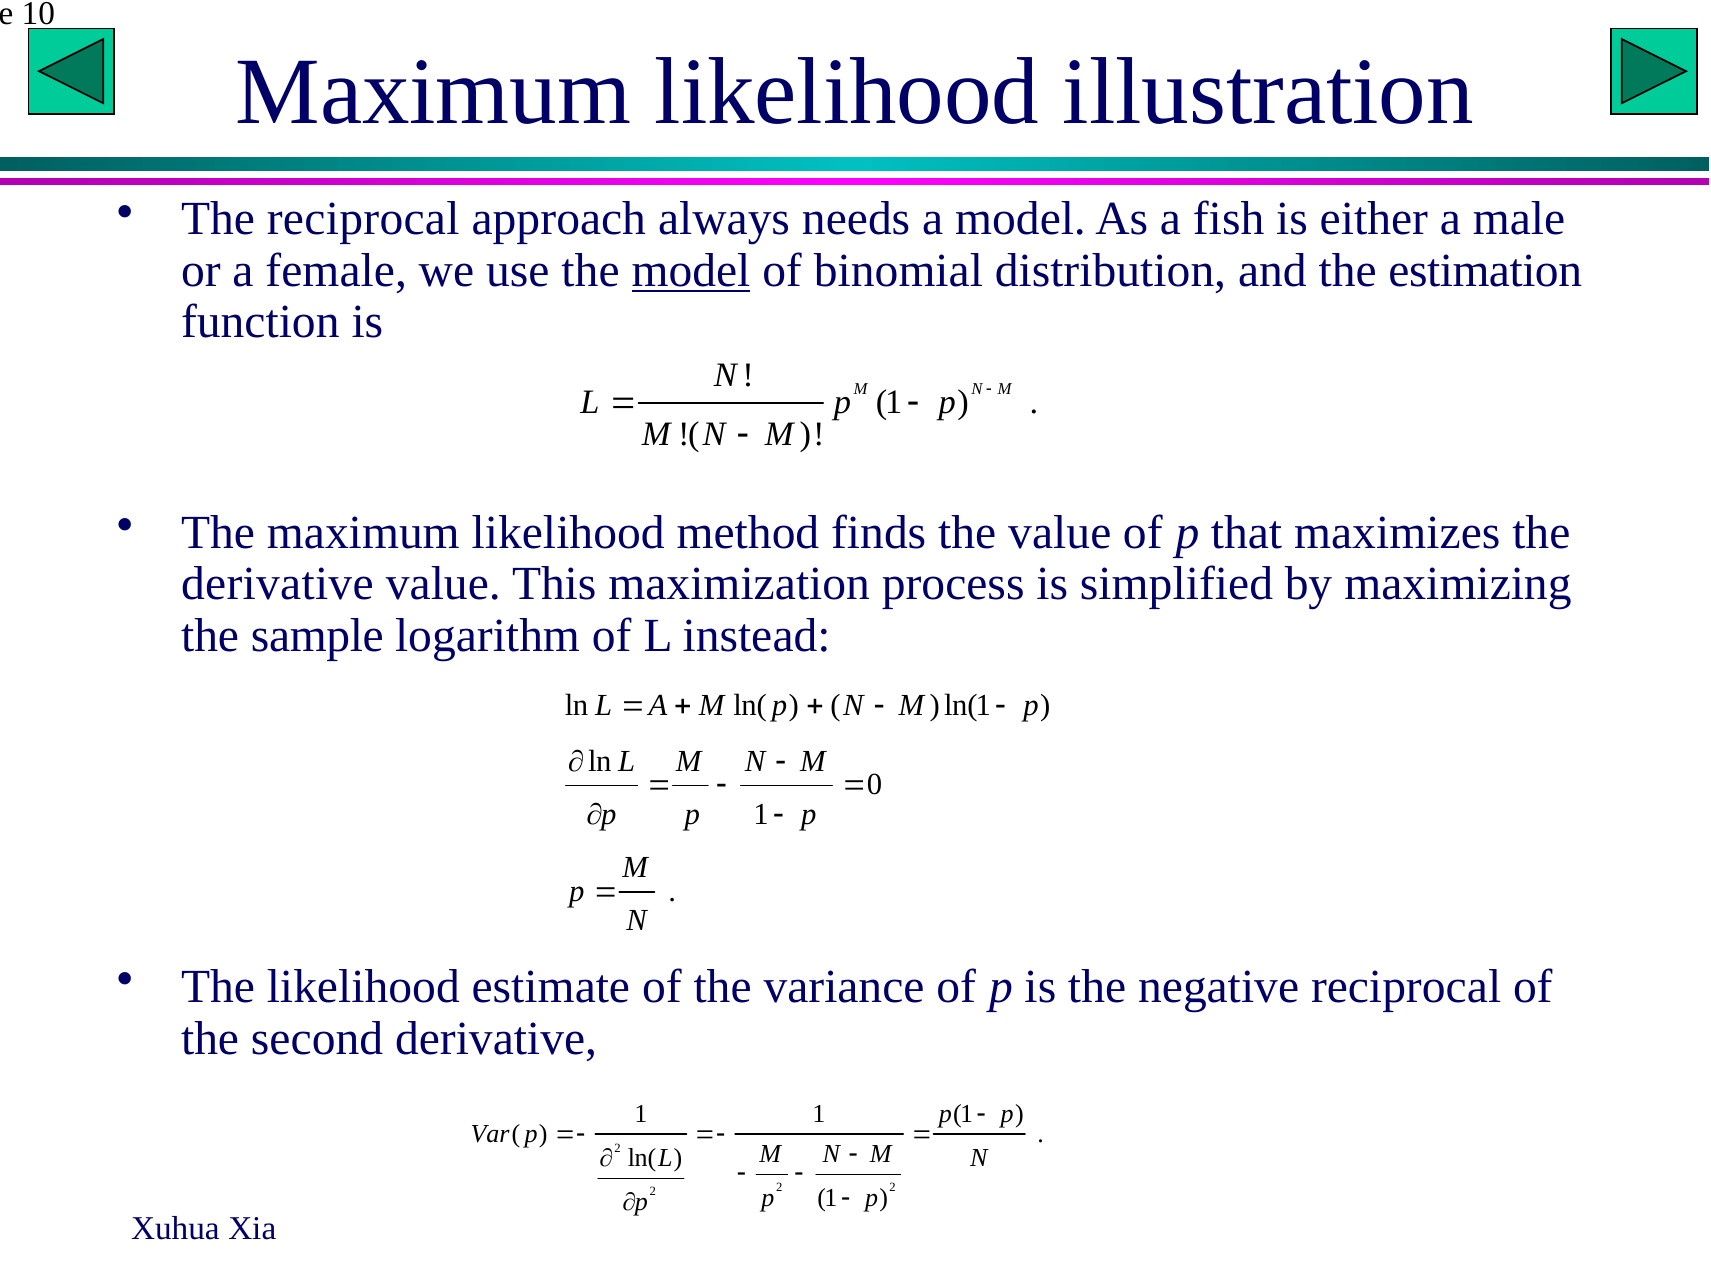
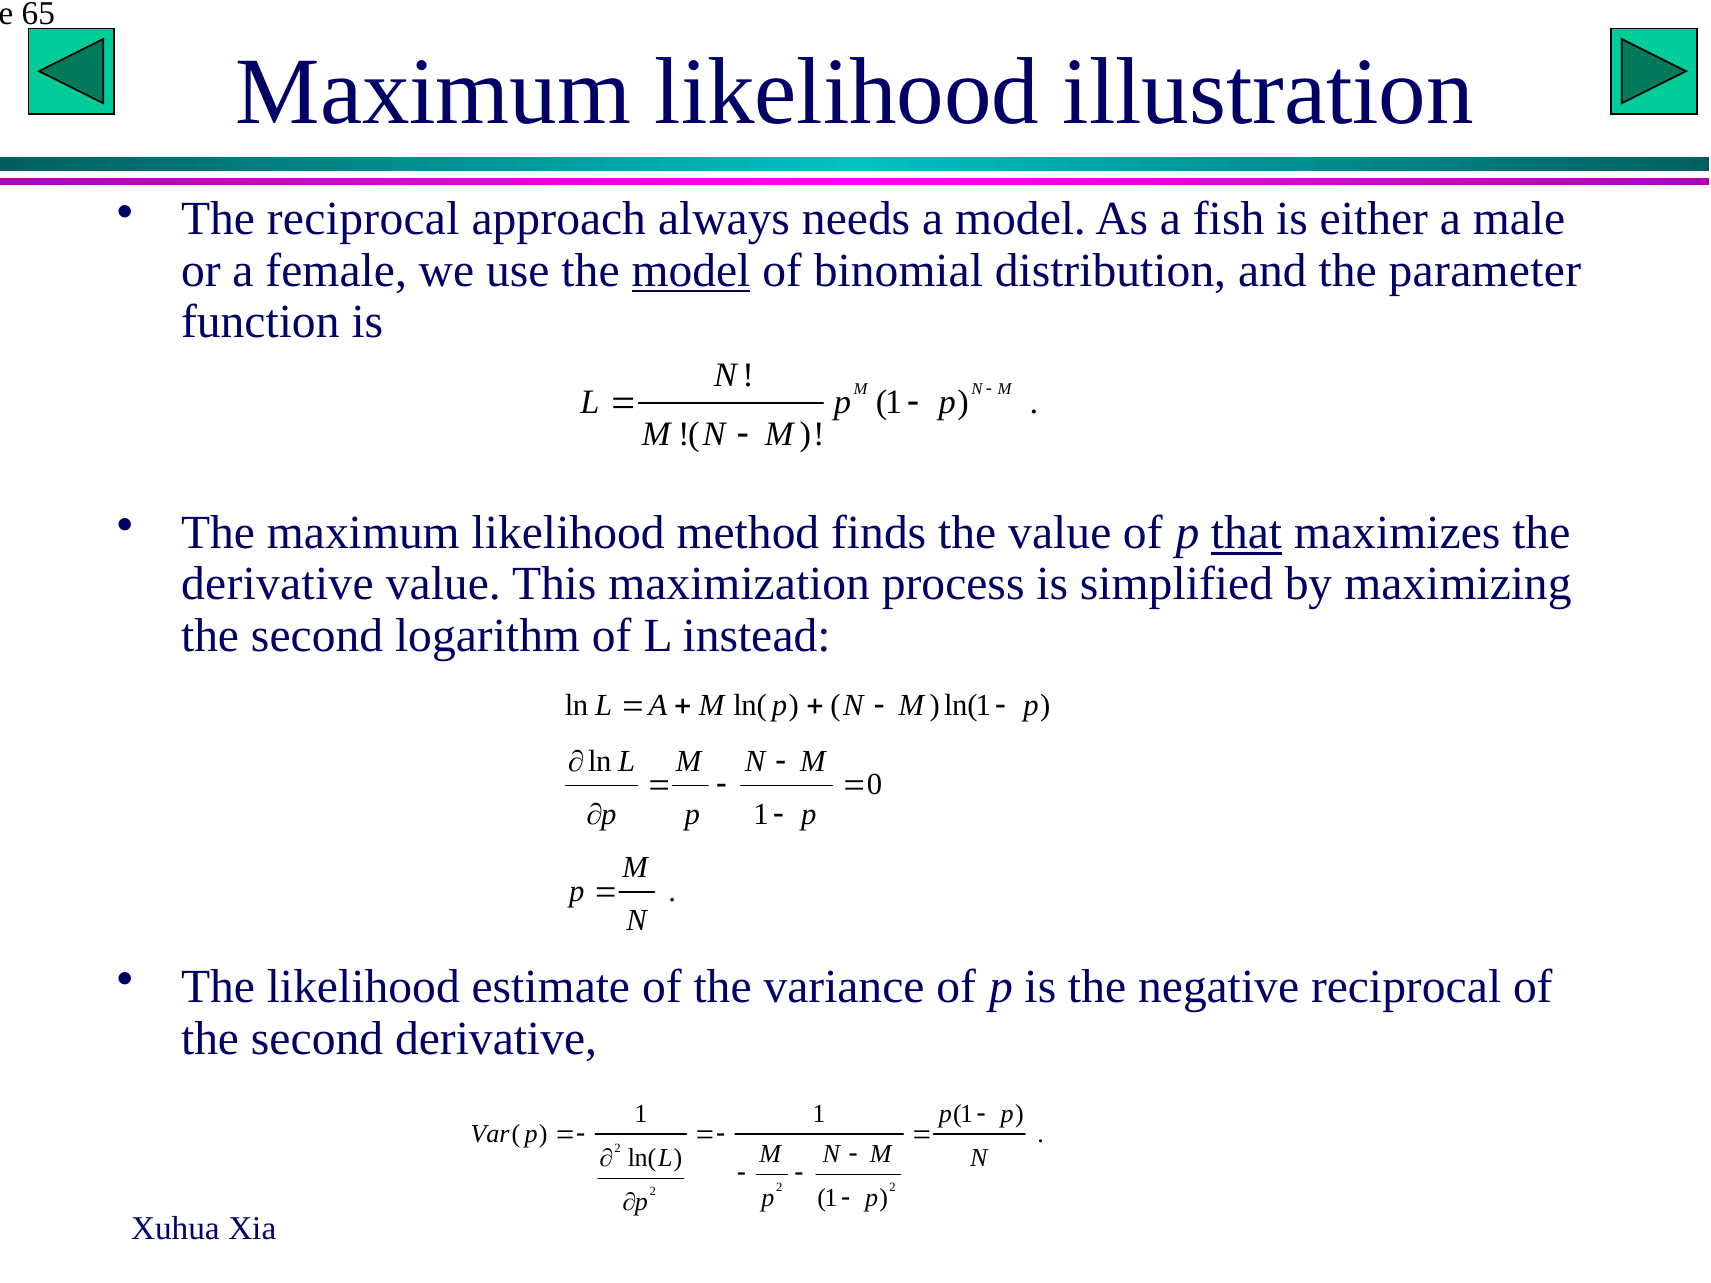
10: 10 -> 65
estimation: estimation -> parameter
that underline: none -> present
sample at (317, 636): sample -> second
